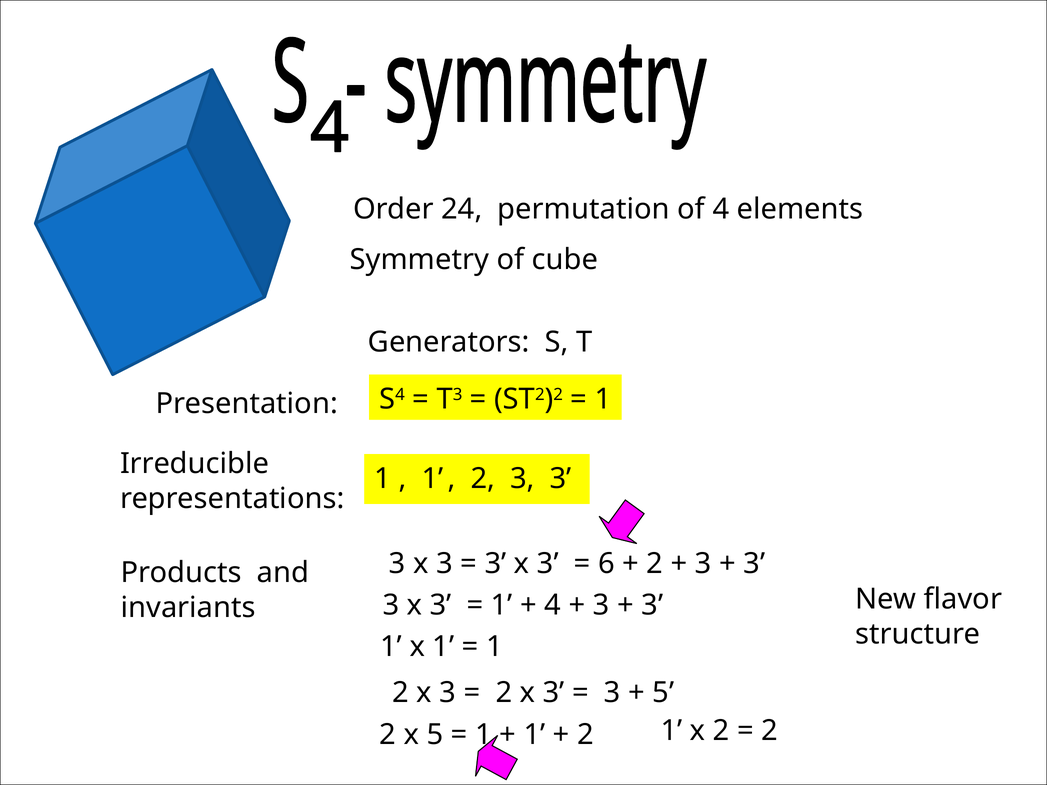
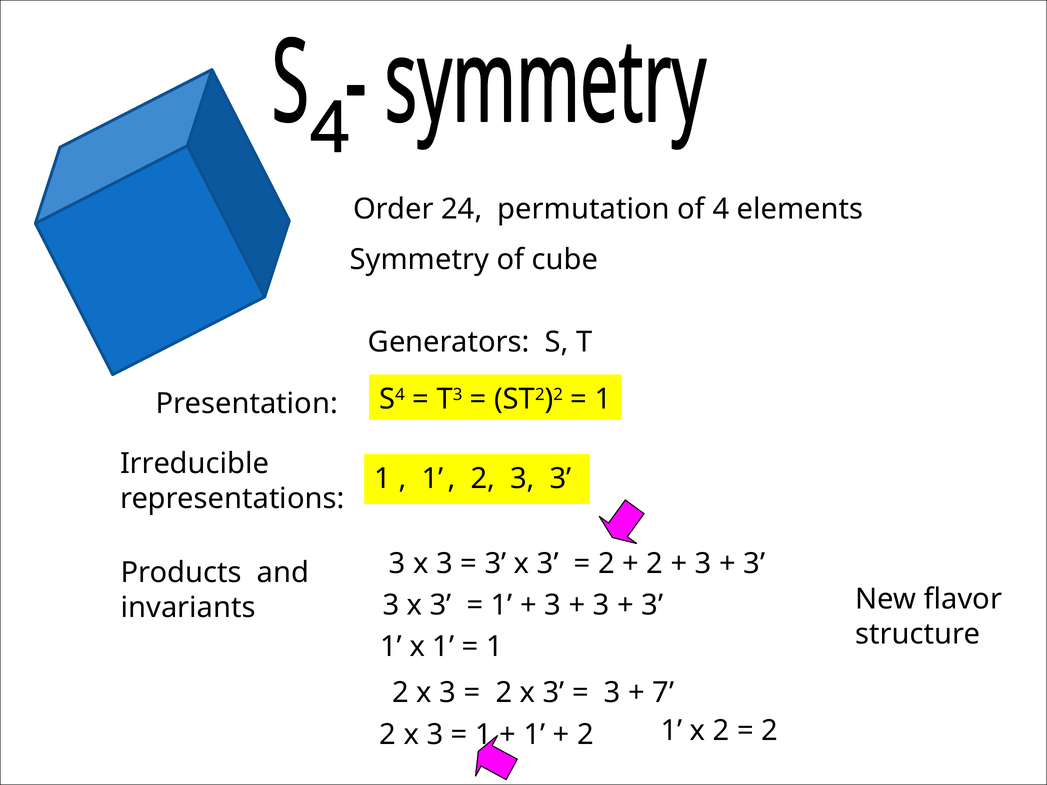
6 at (606, 564): 6 -> 2
4 at (553, 605): 4 -> 3
5 at (663, 693): 5 -> 7
5 at (435, 735): 5 -> 3
